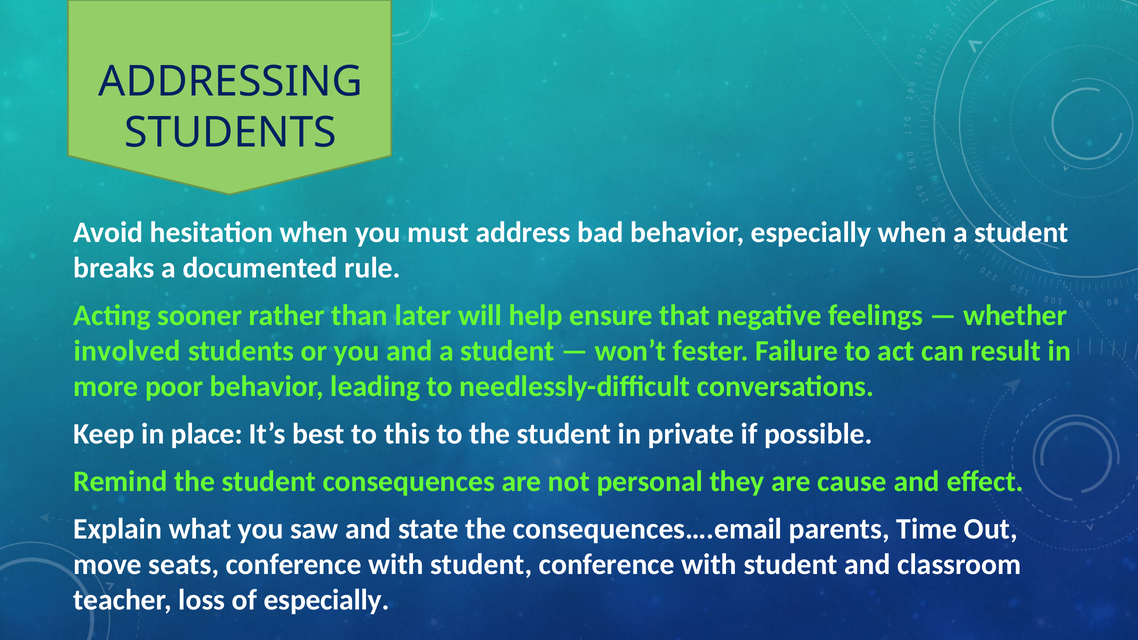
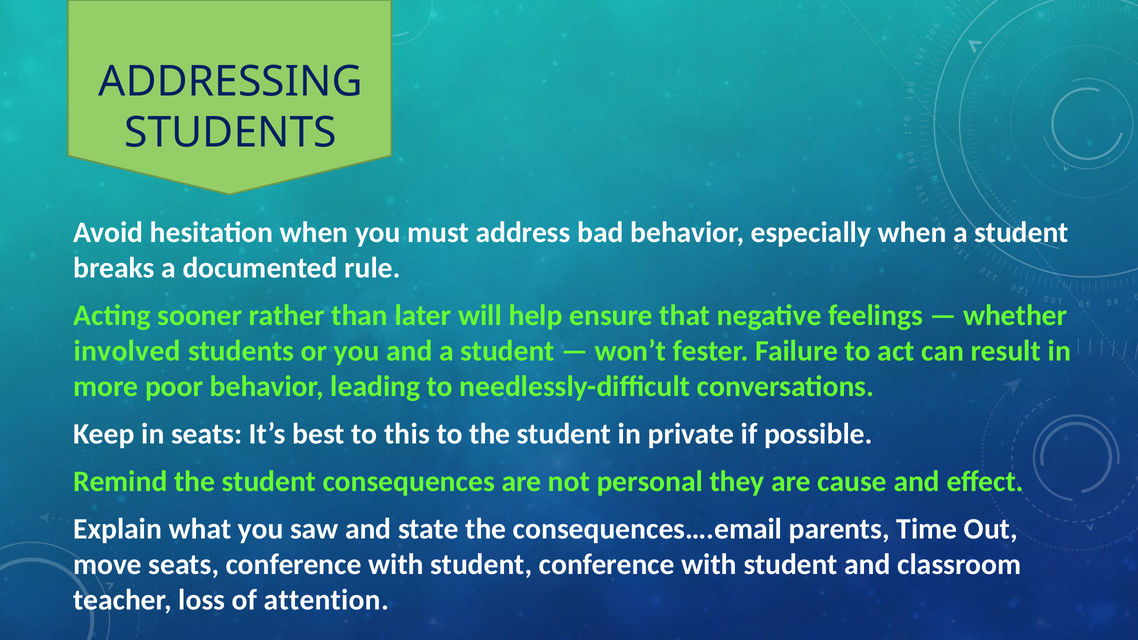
in place: place -> seats
of especially: especially -> attention
